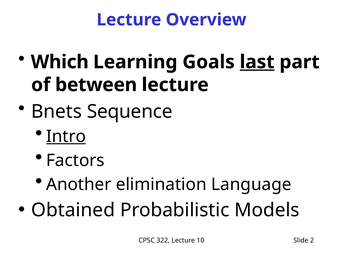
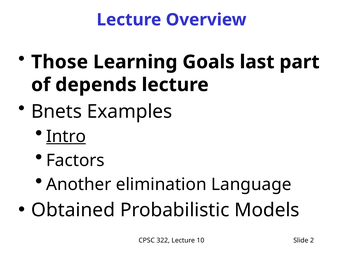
Which: Which -> Those
last underline: present -> none
between: between -> depends
Sequence: Sequence -> Examples
